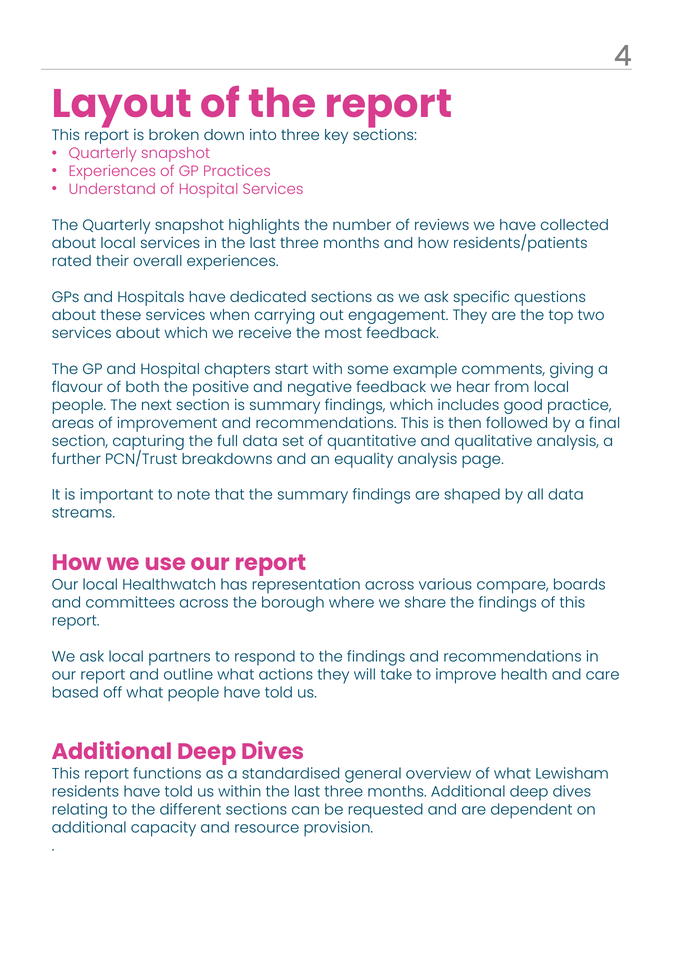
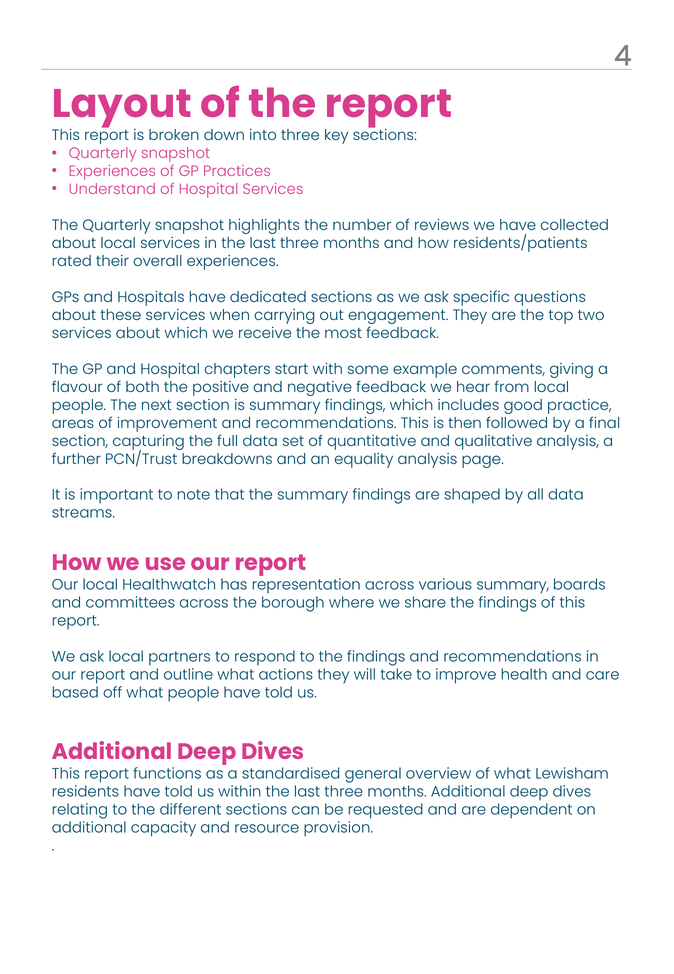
various compare: compare -> summary
